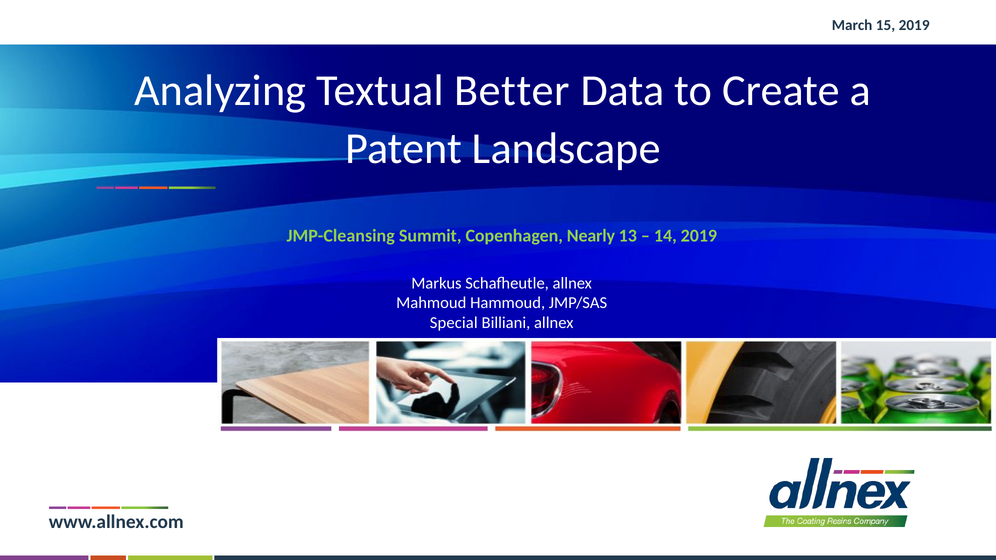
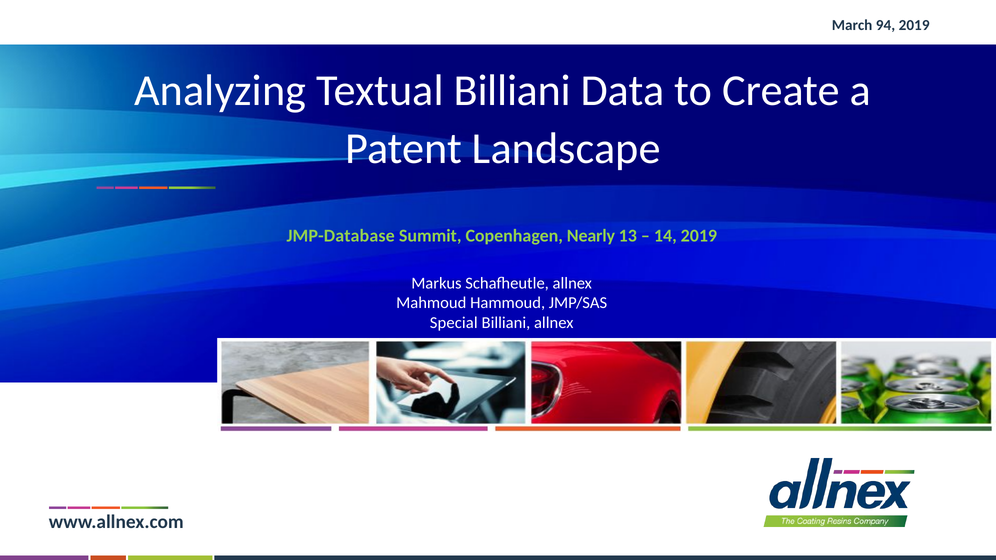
15: 15 -> 94
Textual Better: Better -> Billiani
JMP-Cleansing: JMP-Cleansing -> JMP-Database
